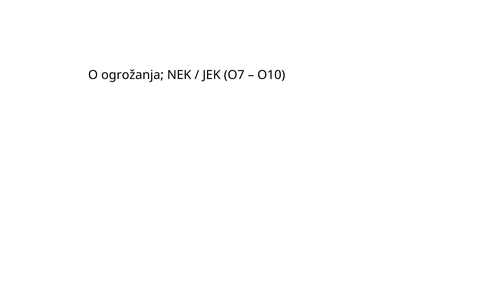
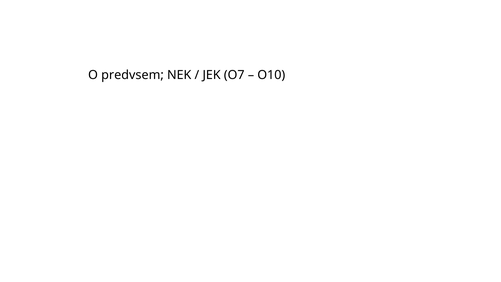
ogrožanja: ogrožanja -> predvsem
